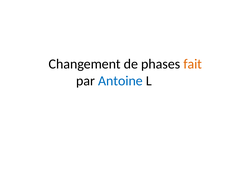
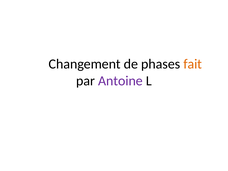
Antoine colour: blue -> purple
